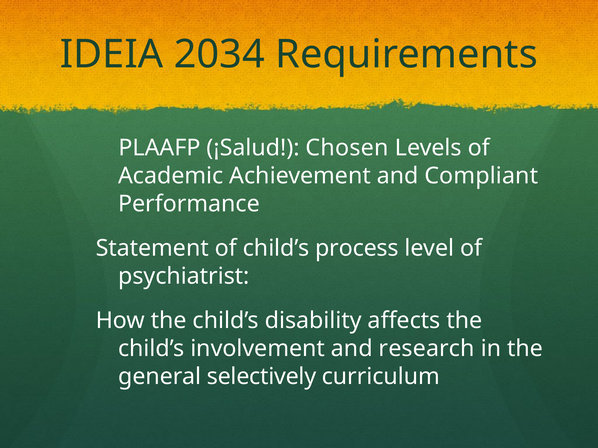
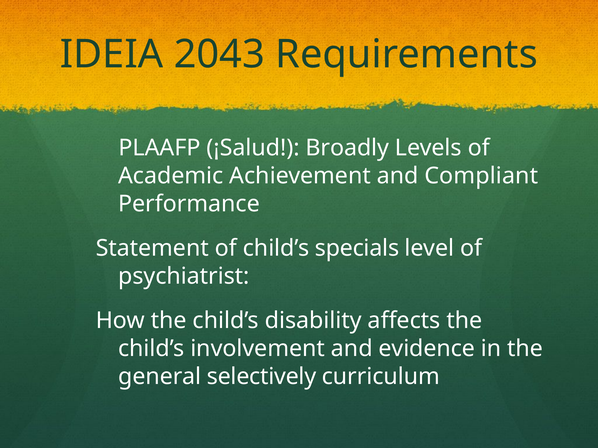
2034: 2034 -> 2043
Chosen: Chosen -> Broadly
process: process -> specials
research: research -> evidence
